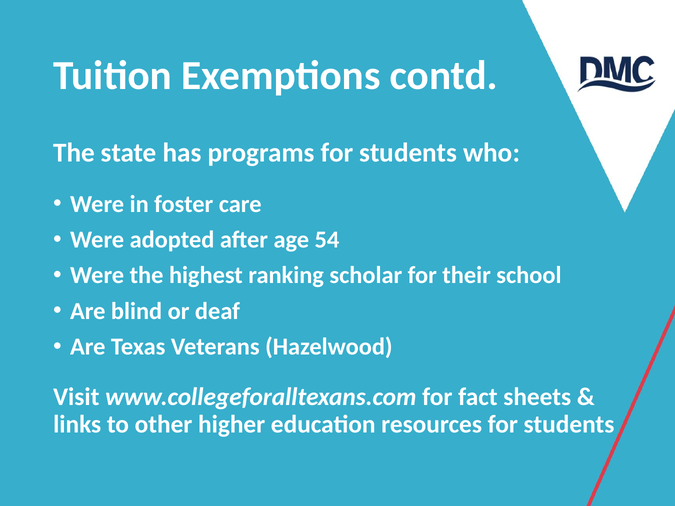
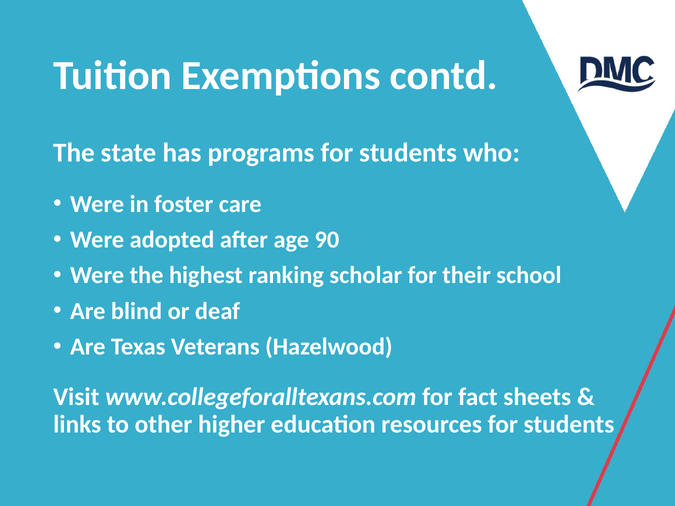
54: 54 -> 90
